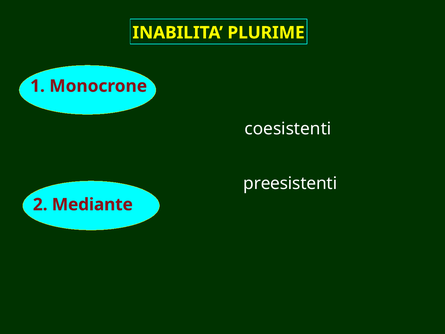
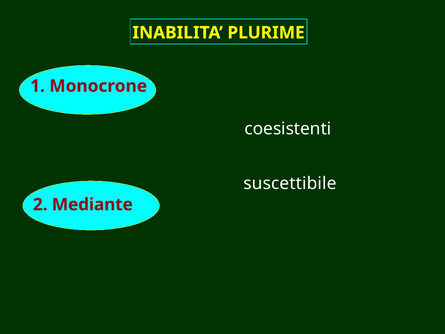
preesistenti: preesistenti -> suscettibile
